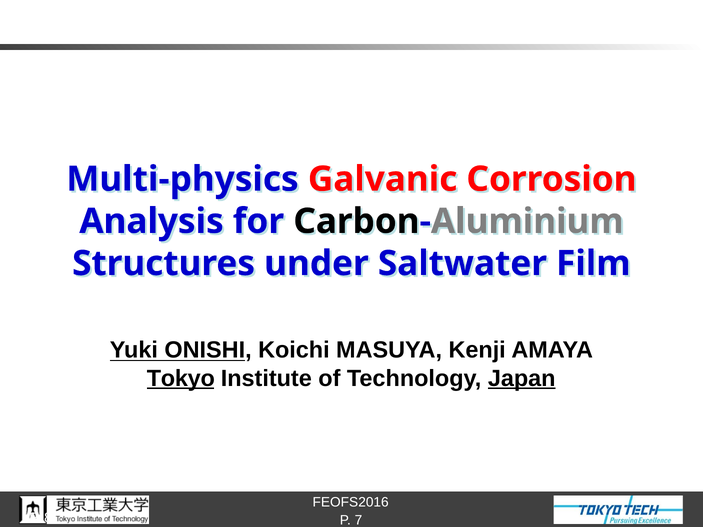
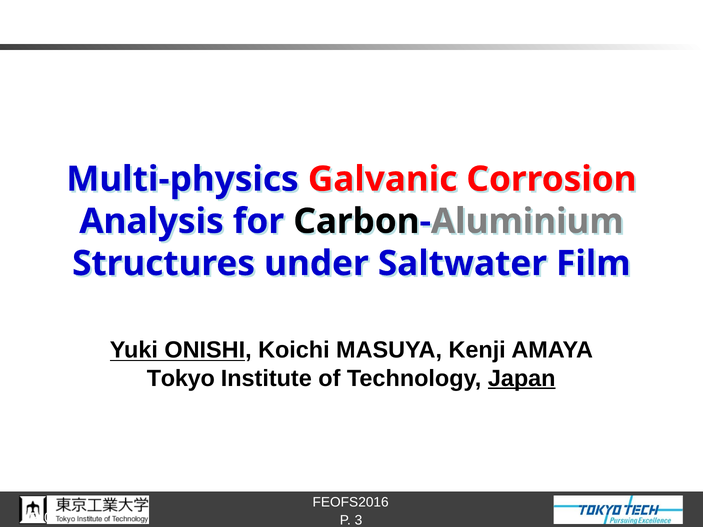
Tokyo underline: present -> none
8: 8 -> 0
7: 7 -> 3
